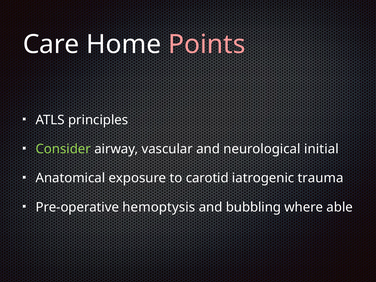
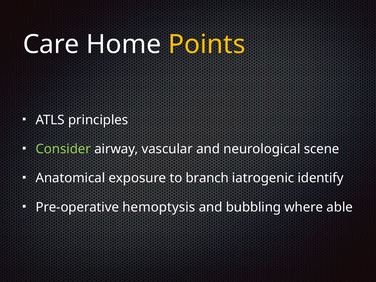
Points colour: pink -> yellow
initial: initial -> scene
carotid: carotid -> branch
trauma: trauma -> identify
